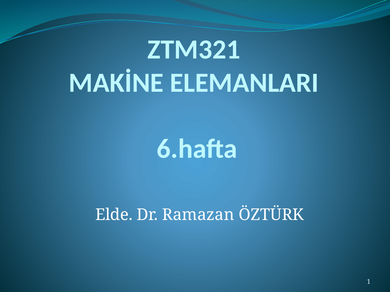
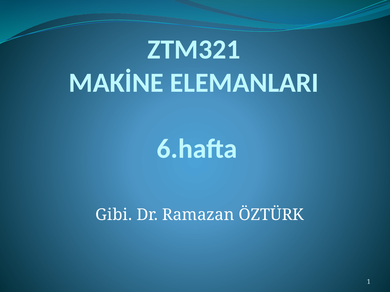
Elde: Elde -> Gibi
